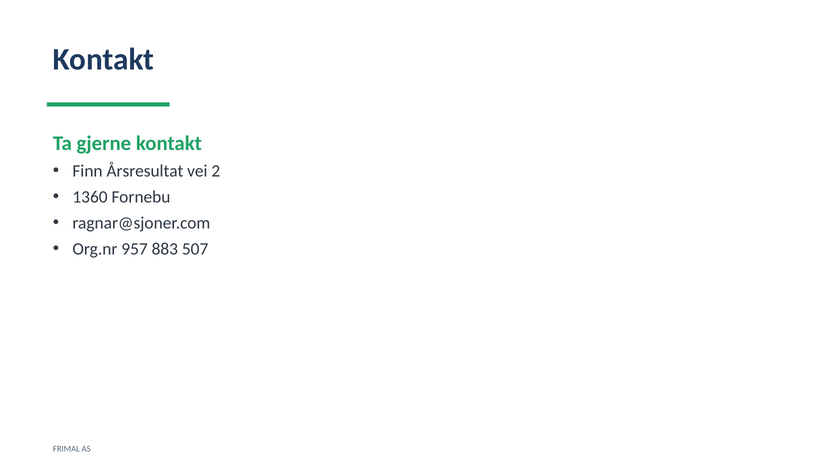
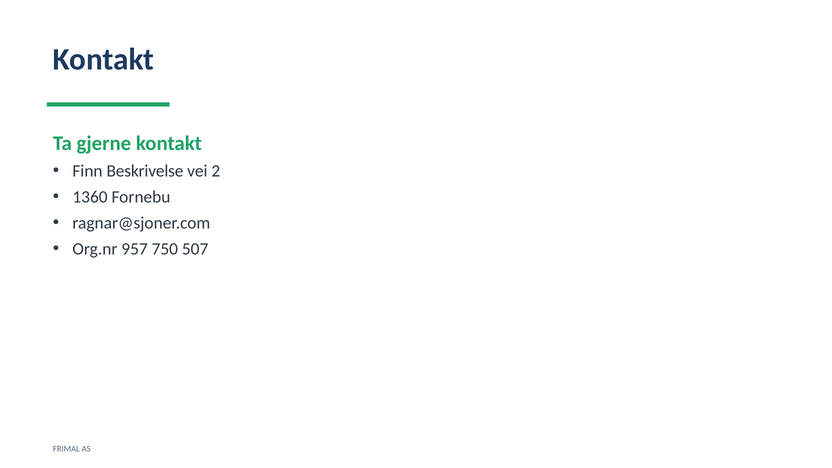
Årsresultat: Årsresultat -> Beskrivelse
883: 883 -> 750
